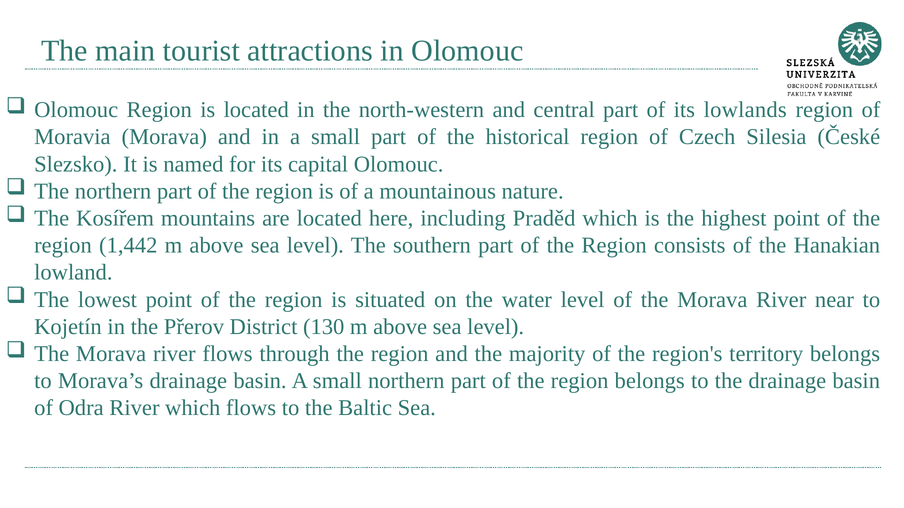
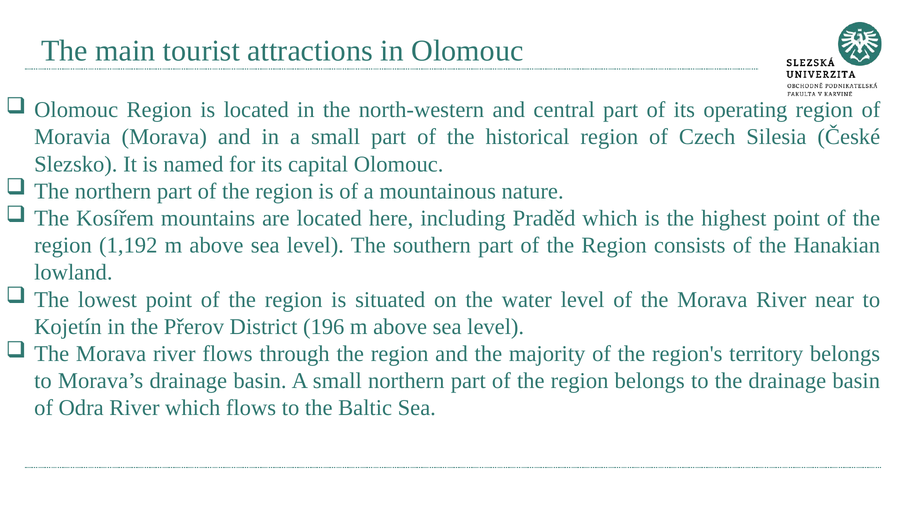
lowlands: lowlands -> operating
1,442: 1,442 -> 1,192
130: 130 -> 196
